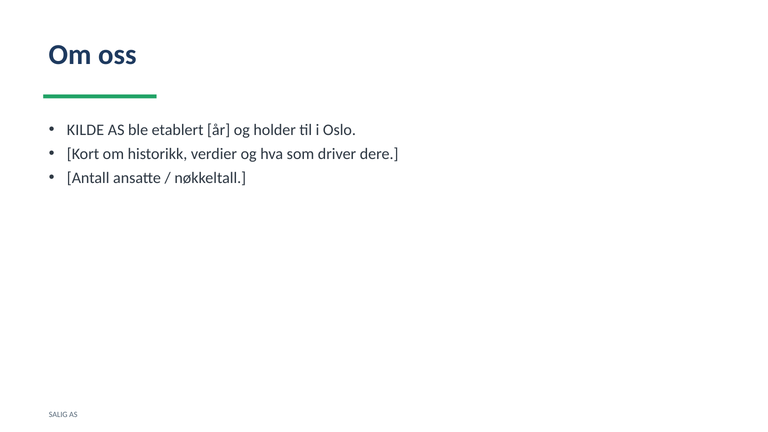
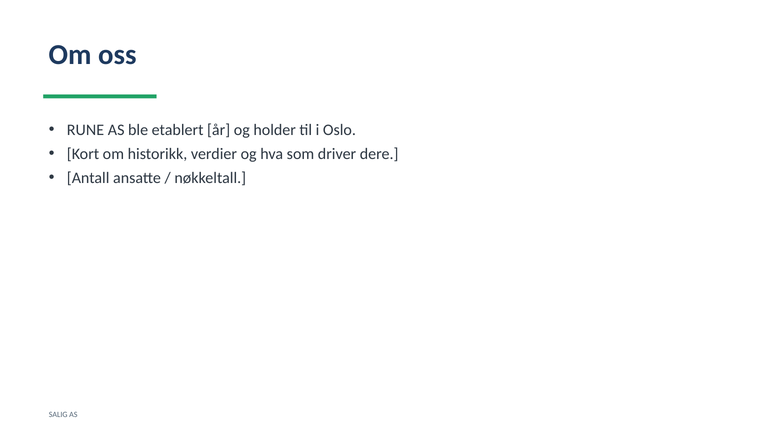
KILDE: KILDE -> RUNE
